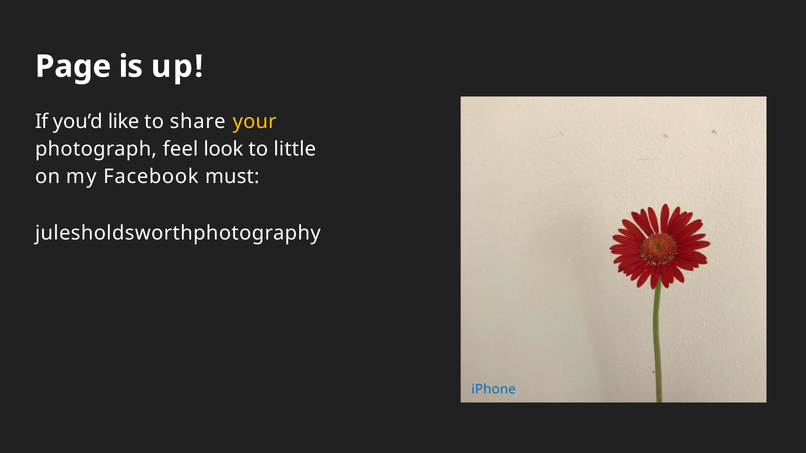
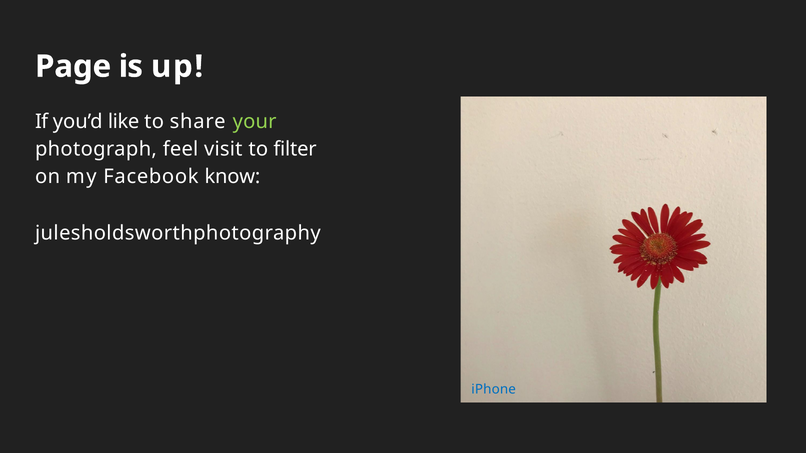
your colour: yellow -> light green
look: look -> visit
little: little -> filter
must: must -> know
